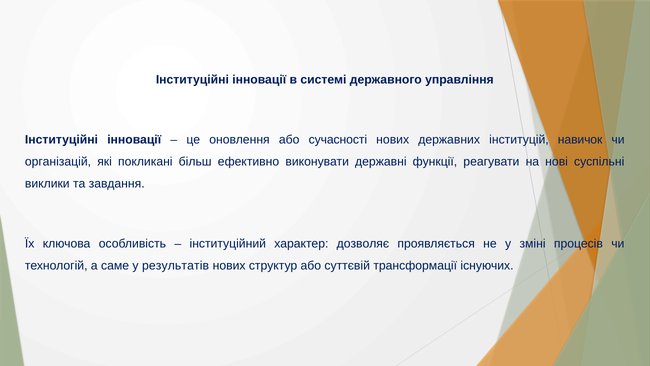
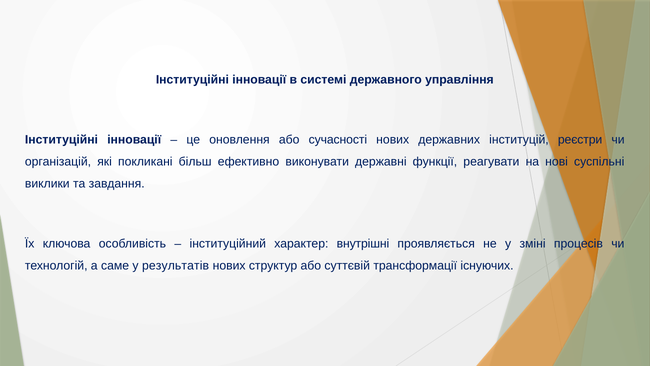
навичок: навичок -> реєстри
дозволяє: дозволяє -> внутрішні
